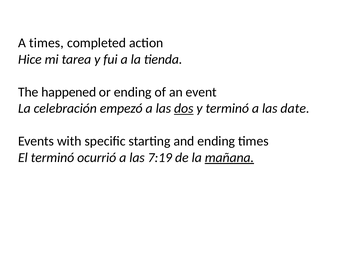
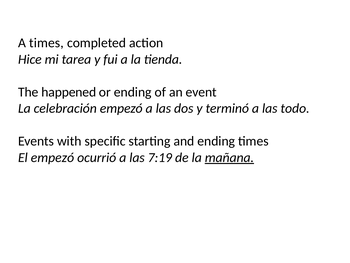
dos underline: present -> none
date: date -> todo
El terminó: terminó -> empezó
